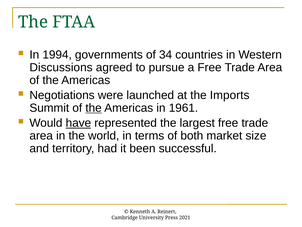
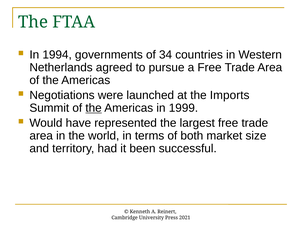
Discussions: Discussions -> Netherlands
1961: 1961 -> 1999
have underline: present -> none
